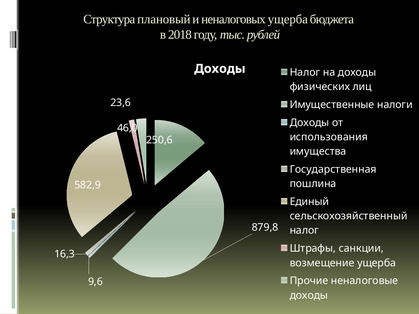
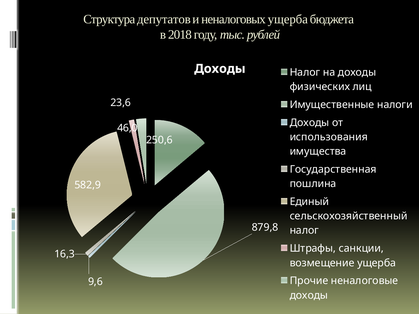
плановый: плановый -> депутатов
